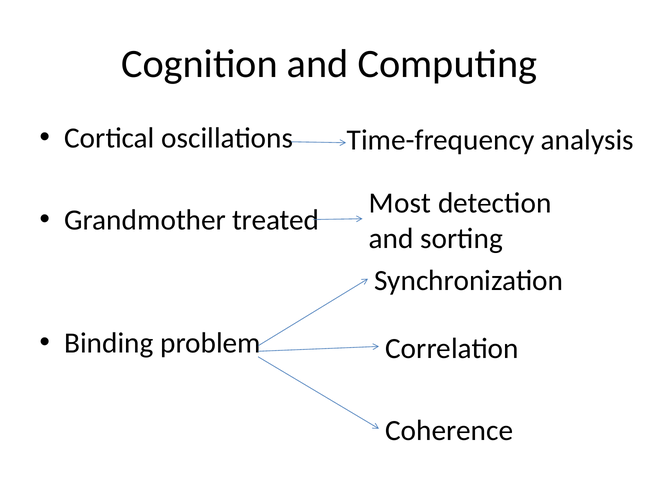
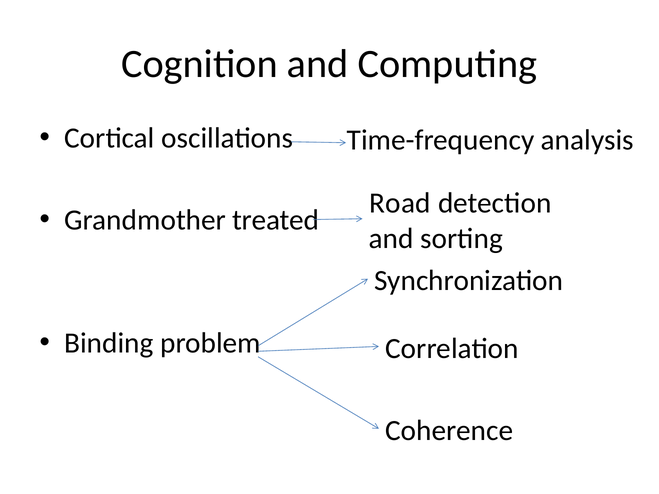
Most: Most -> Road
